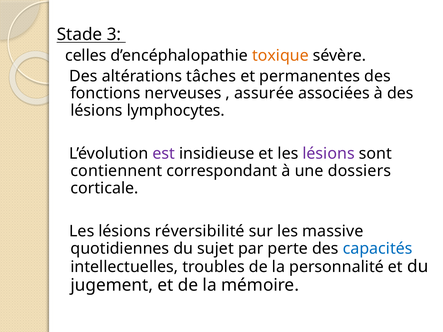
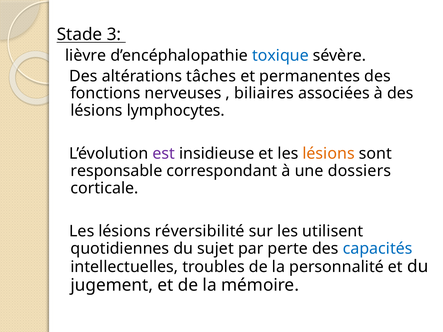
celles: celles -> lièvre
toxique colour: orange -> blue
assurée: assurée -> biliaires
lésions at (329, 154) colour: purple -> orange
contiennent: contiennent -> responsable
massive: massive -> utilisent
